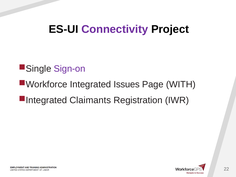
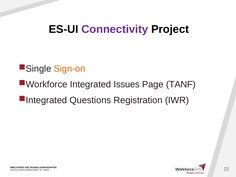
Sign-on colour: purple -> orange
WITH: WITH -> TANF
Claimants: Claimants -> Questions
